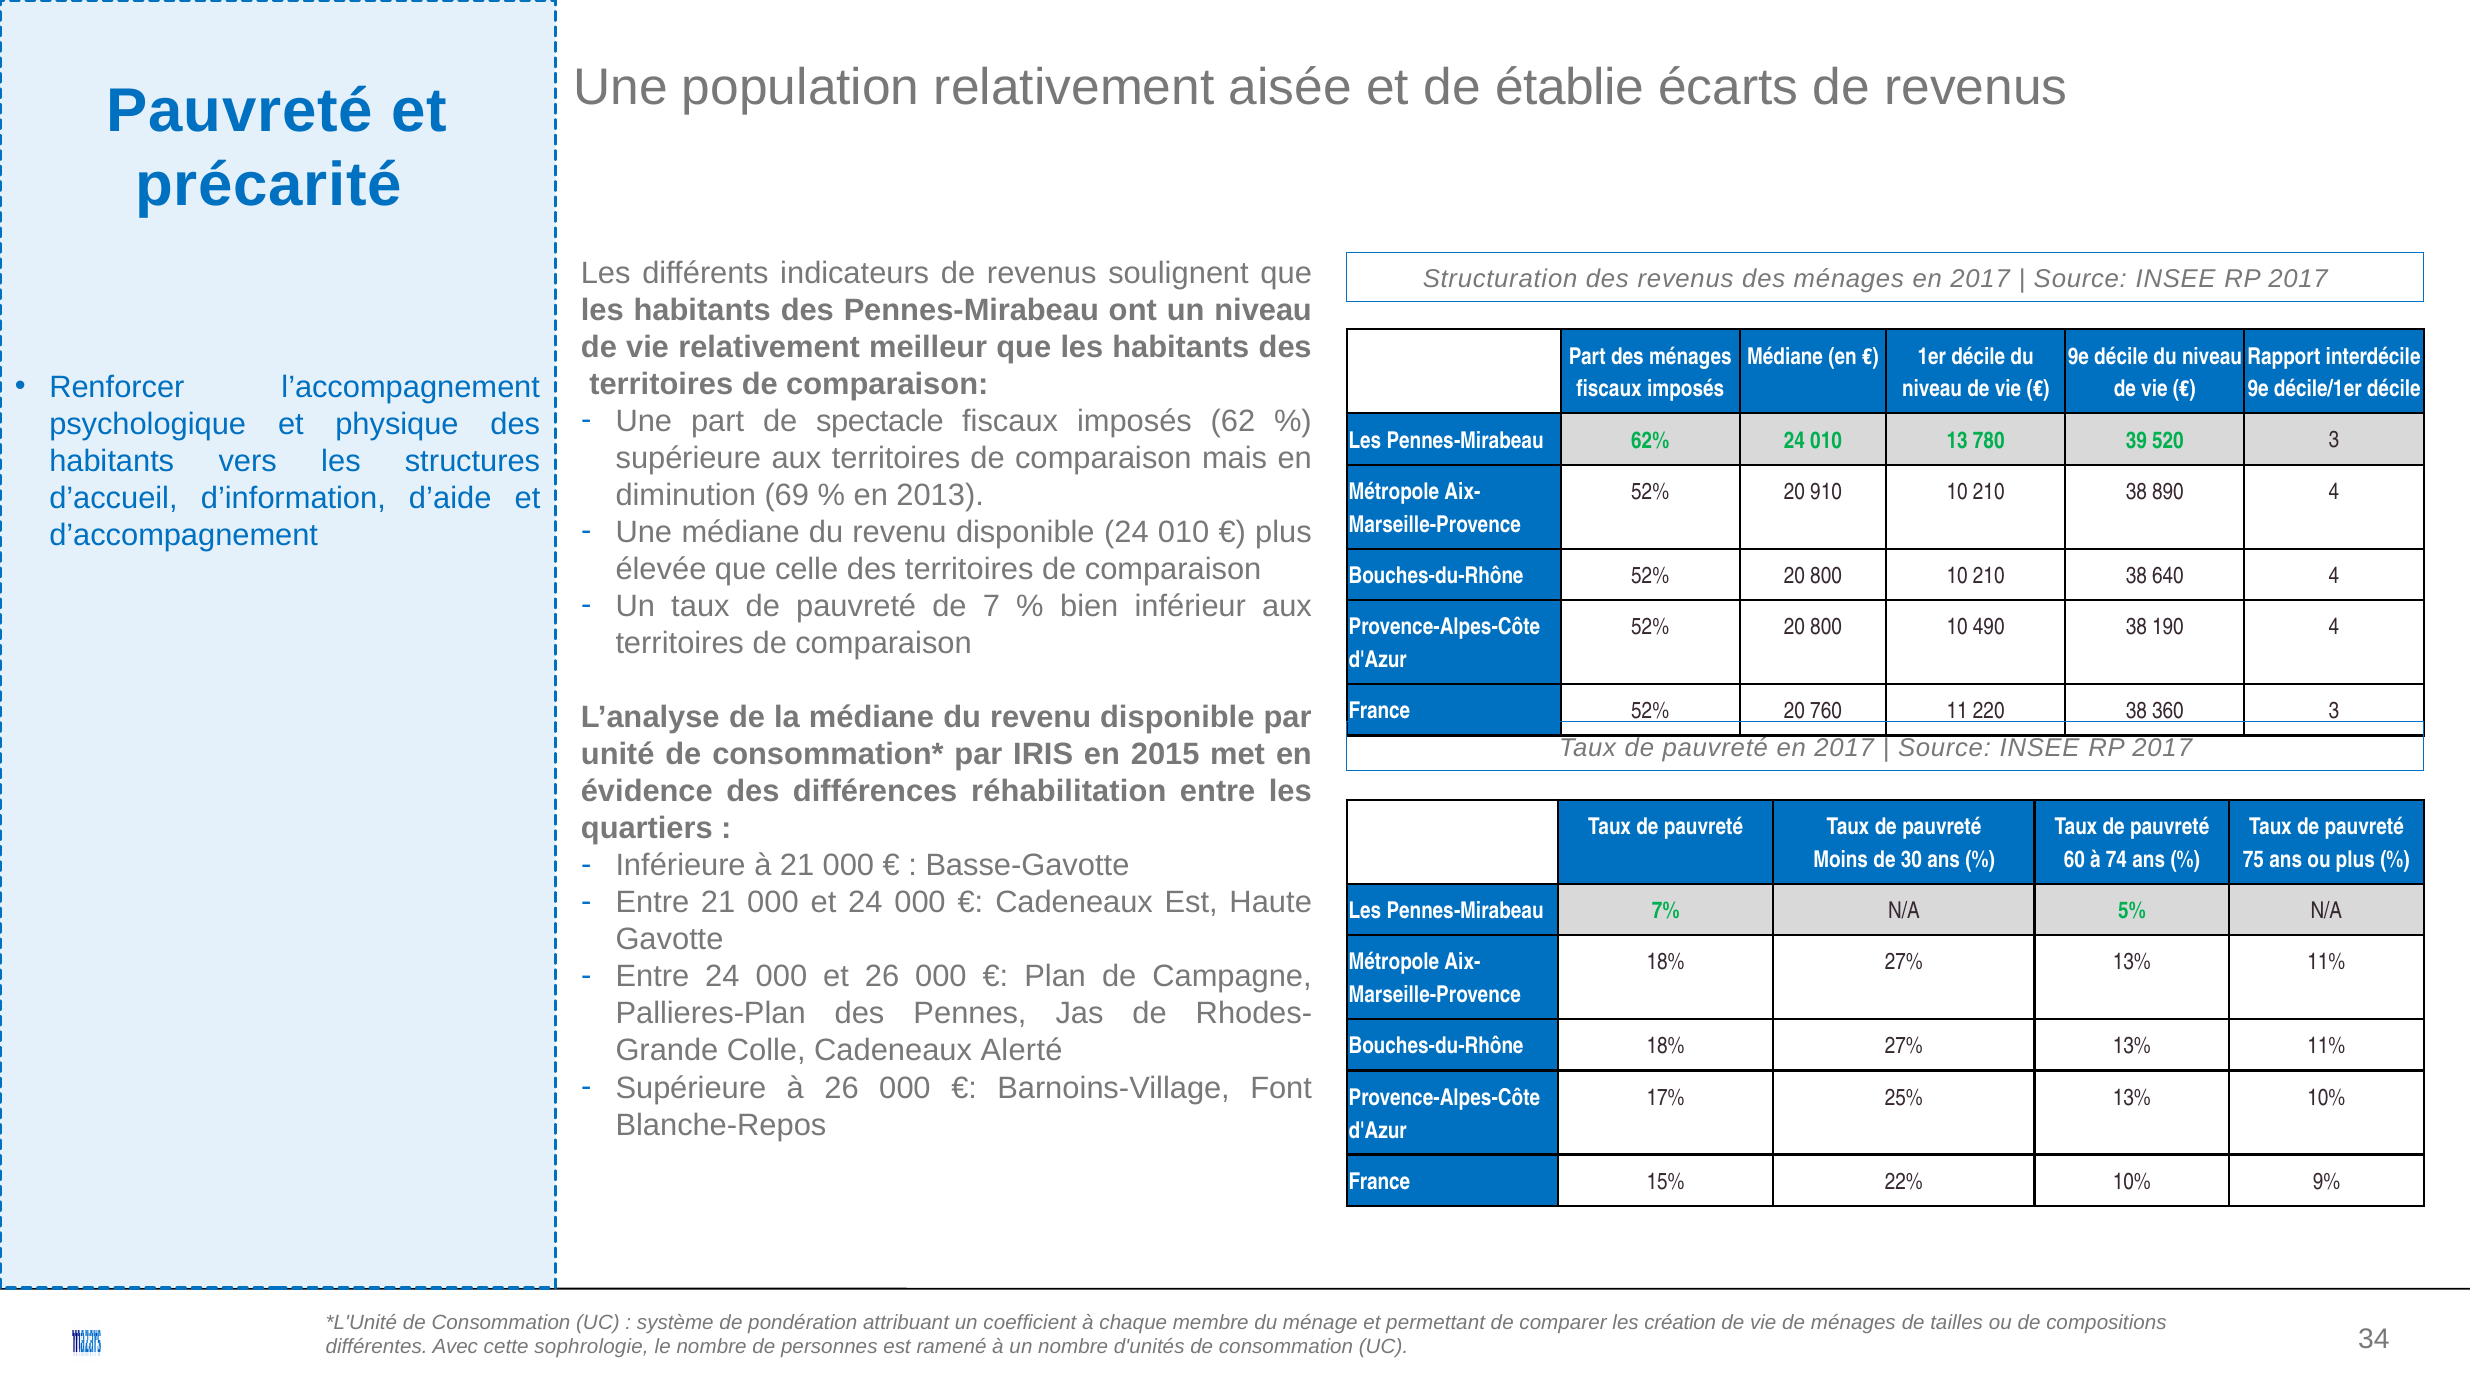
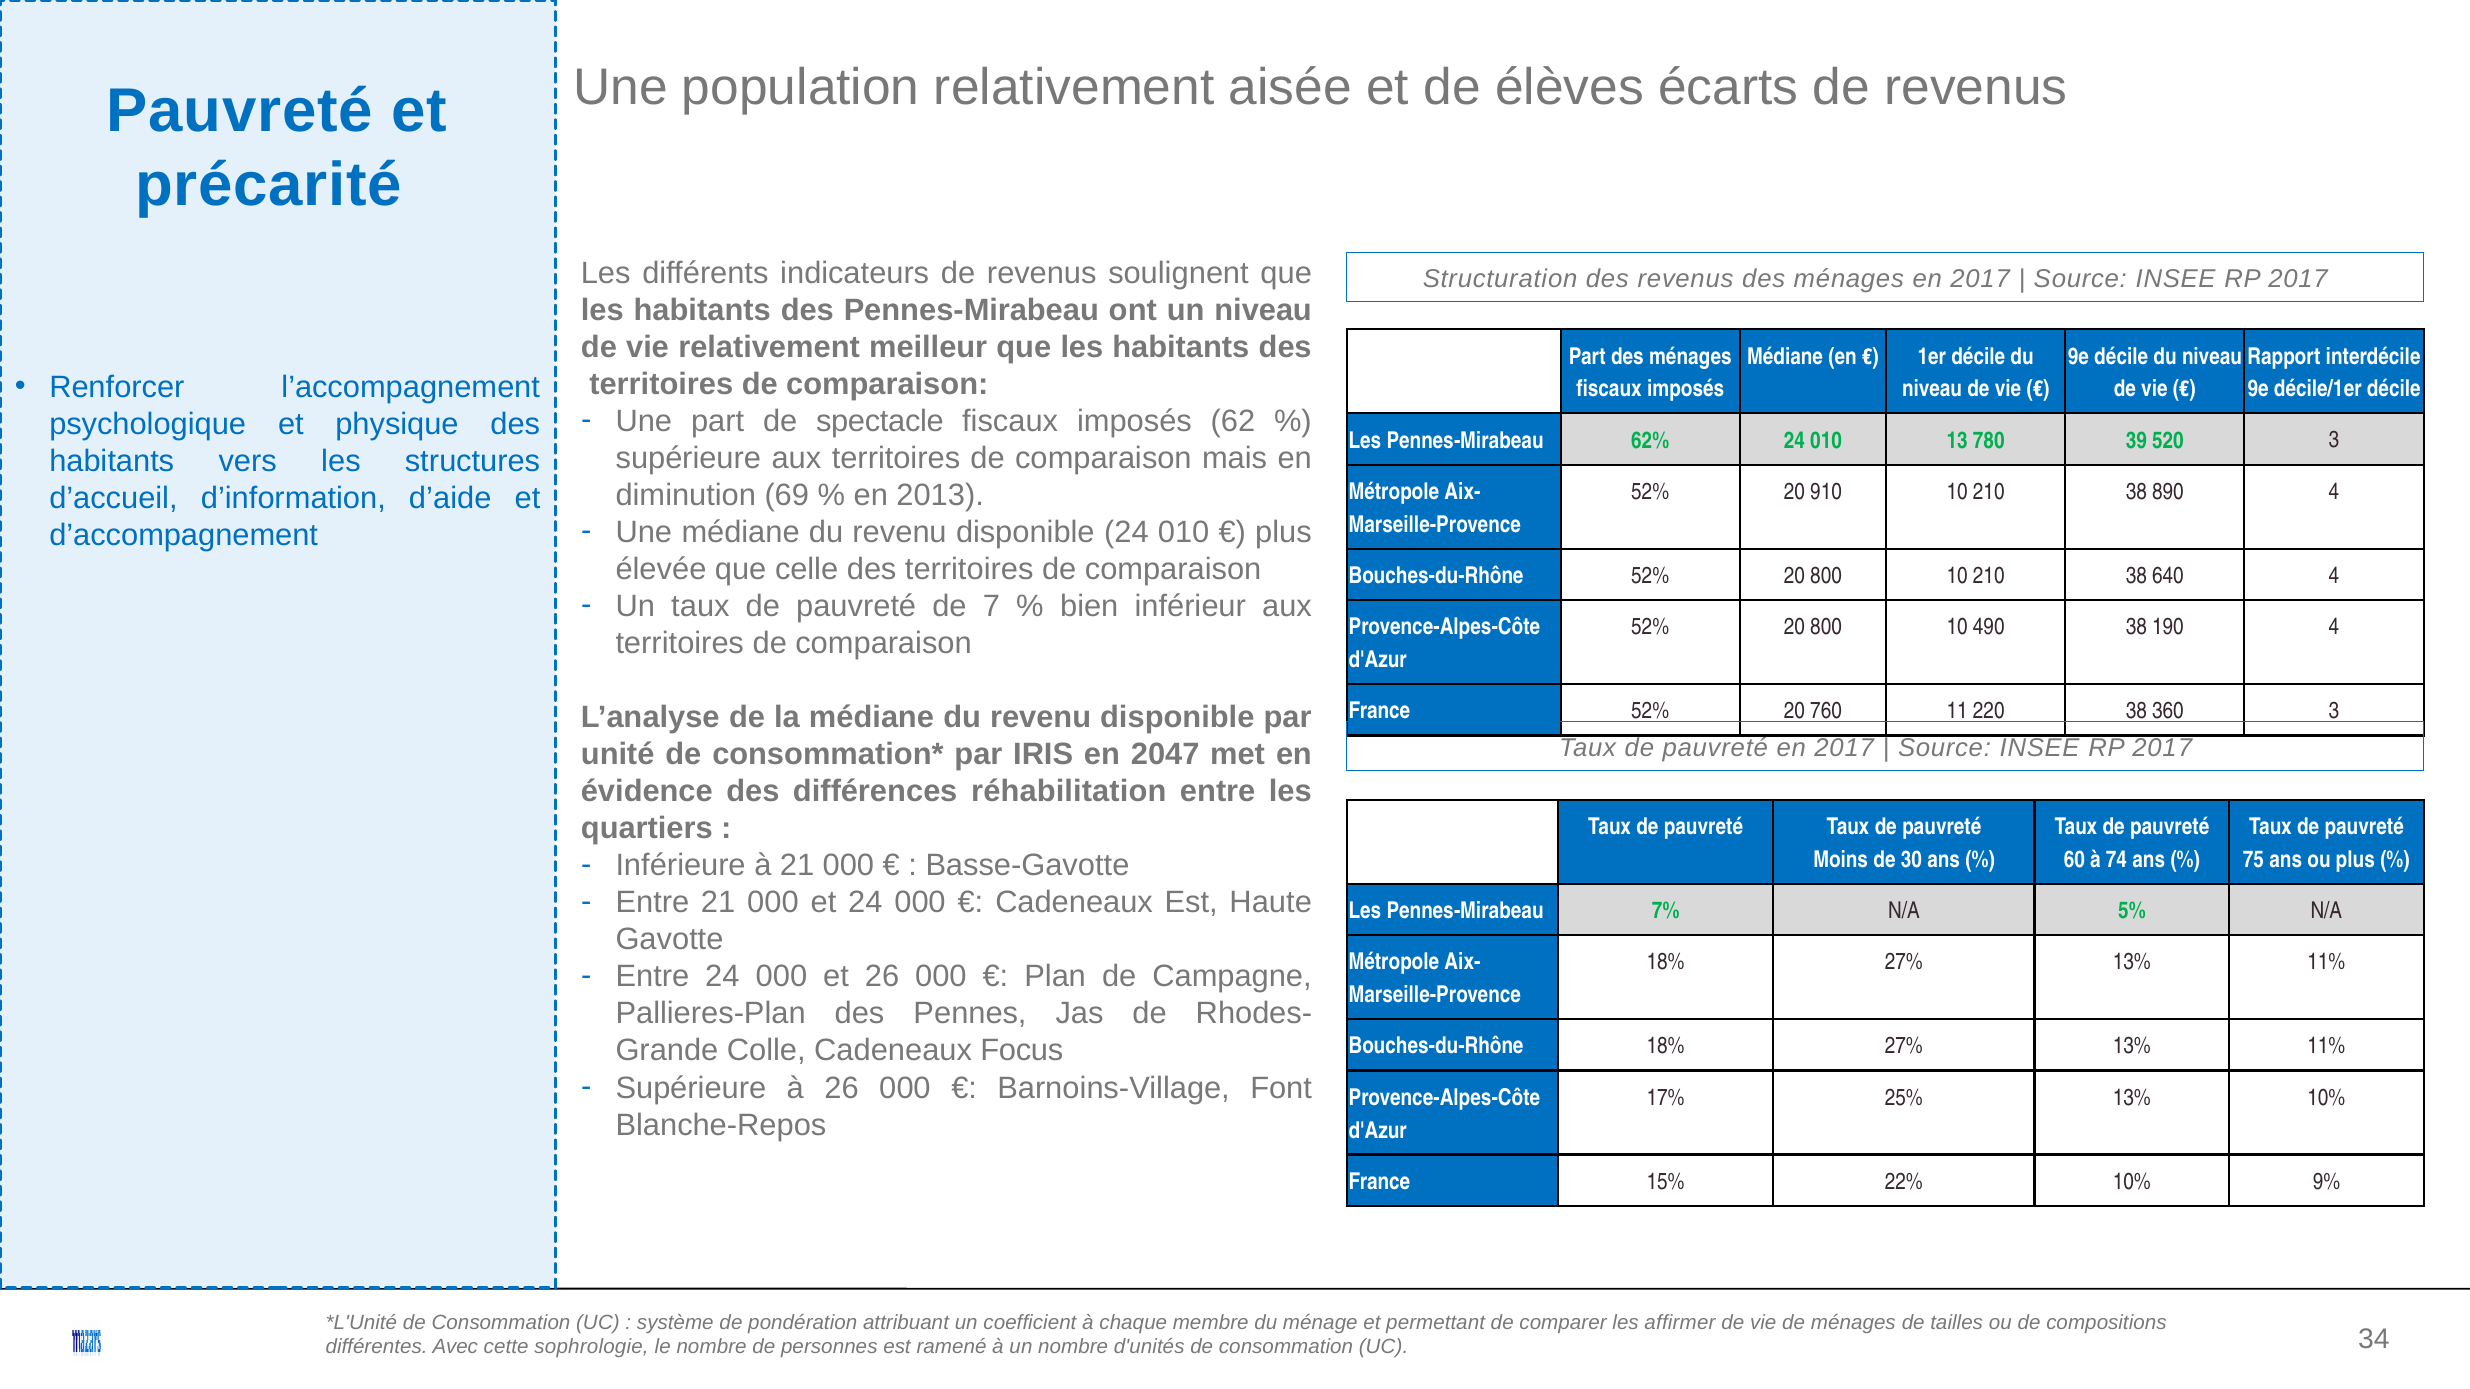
établie: établie -> élèves
2015: 2015 -> 2047
Alerté: Alerté -> Focus
création: création -> affirmer
